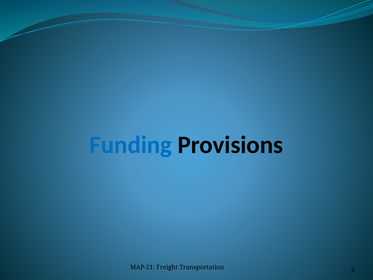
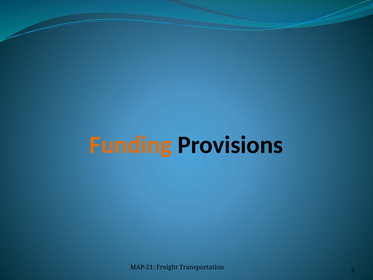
Funding colour: blue -> orange
